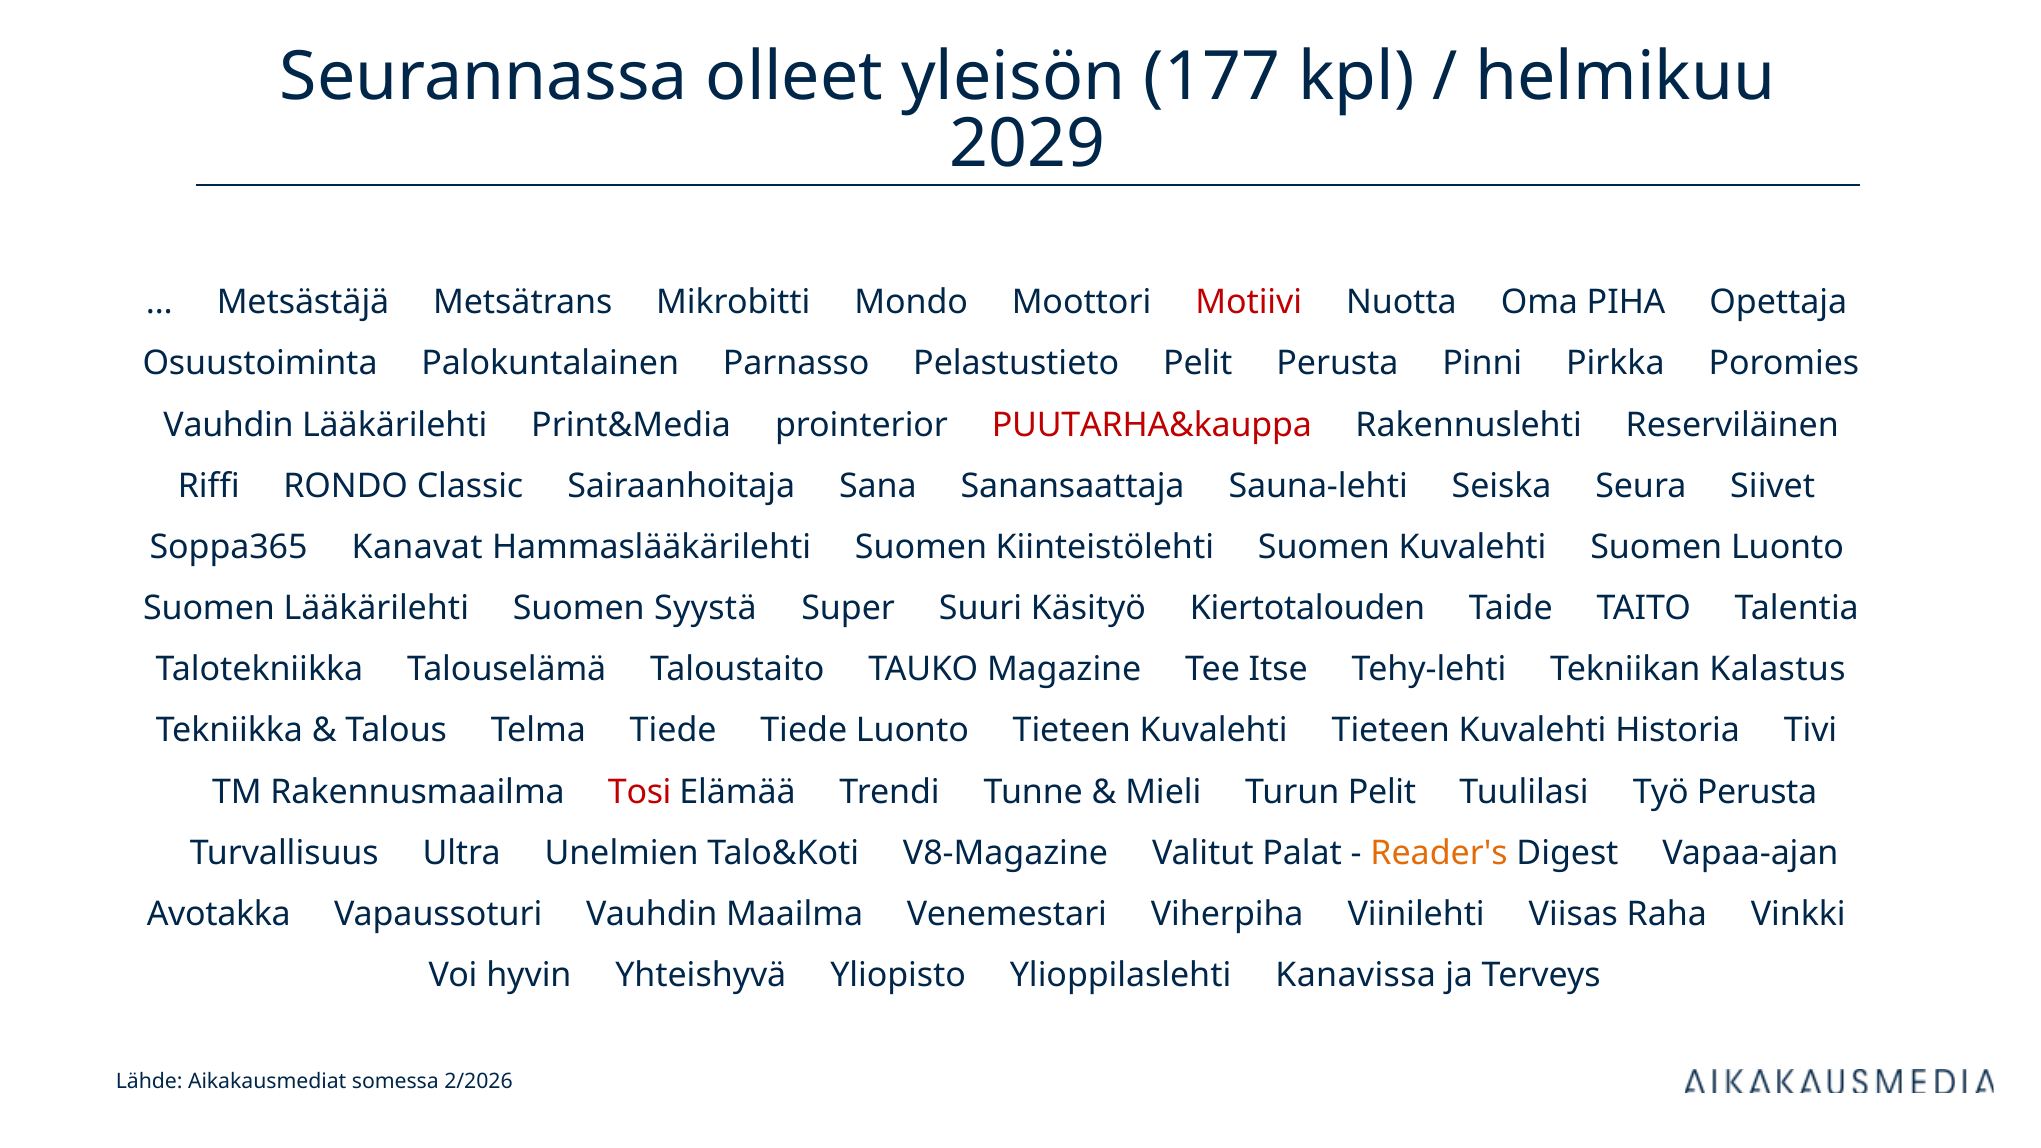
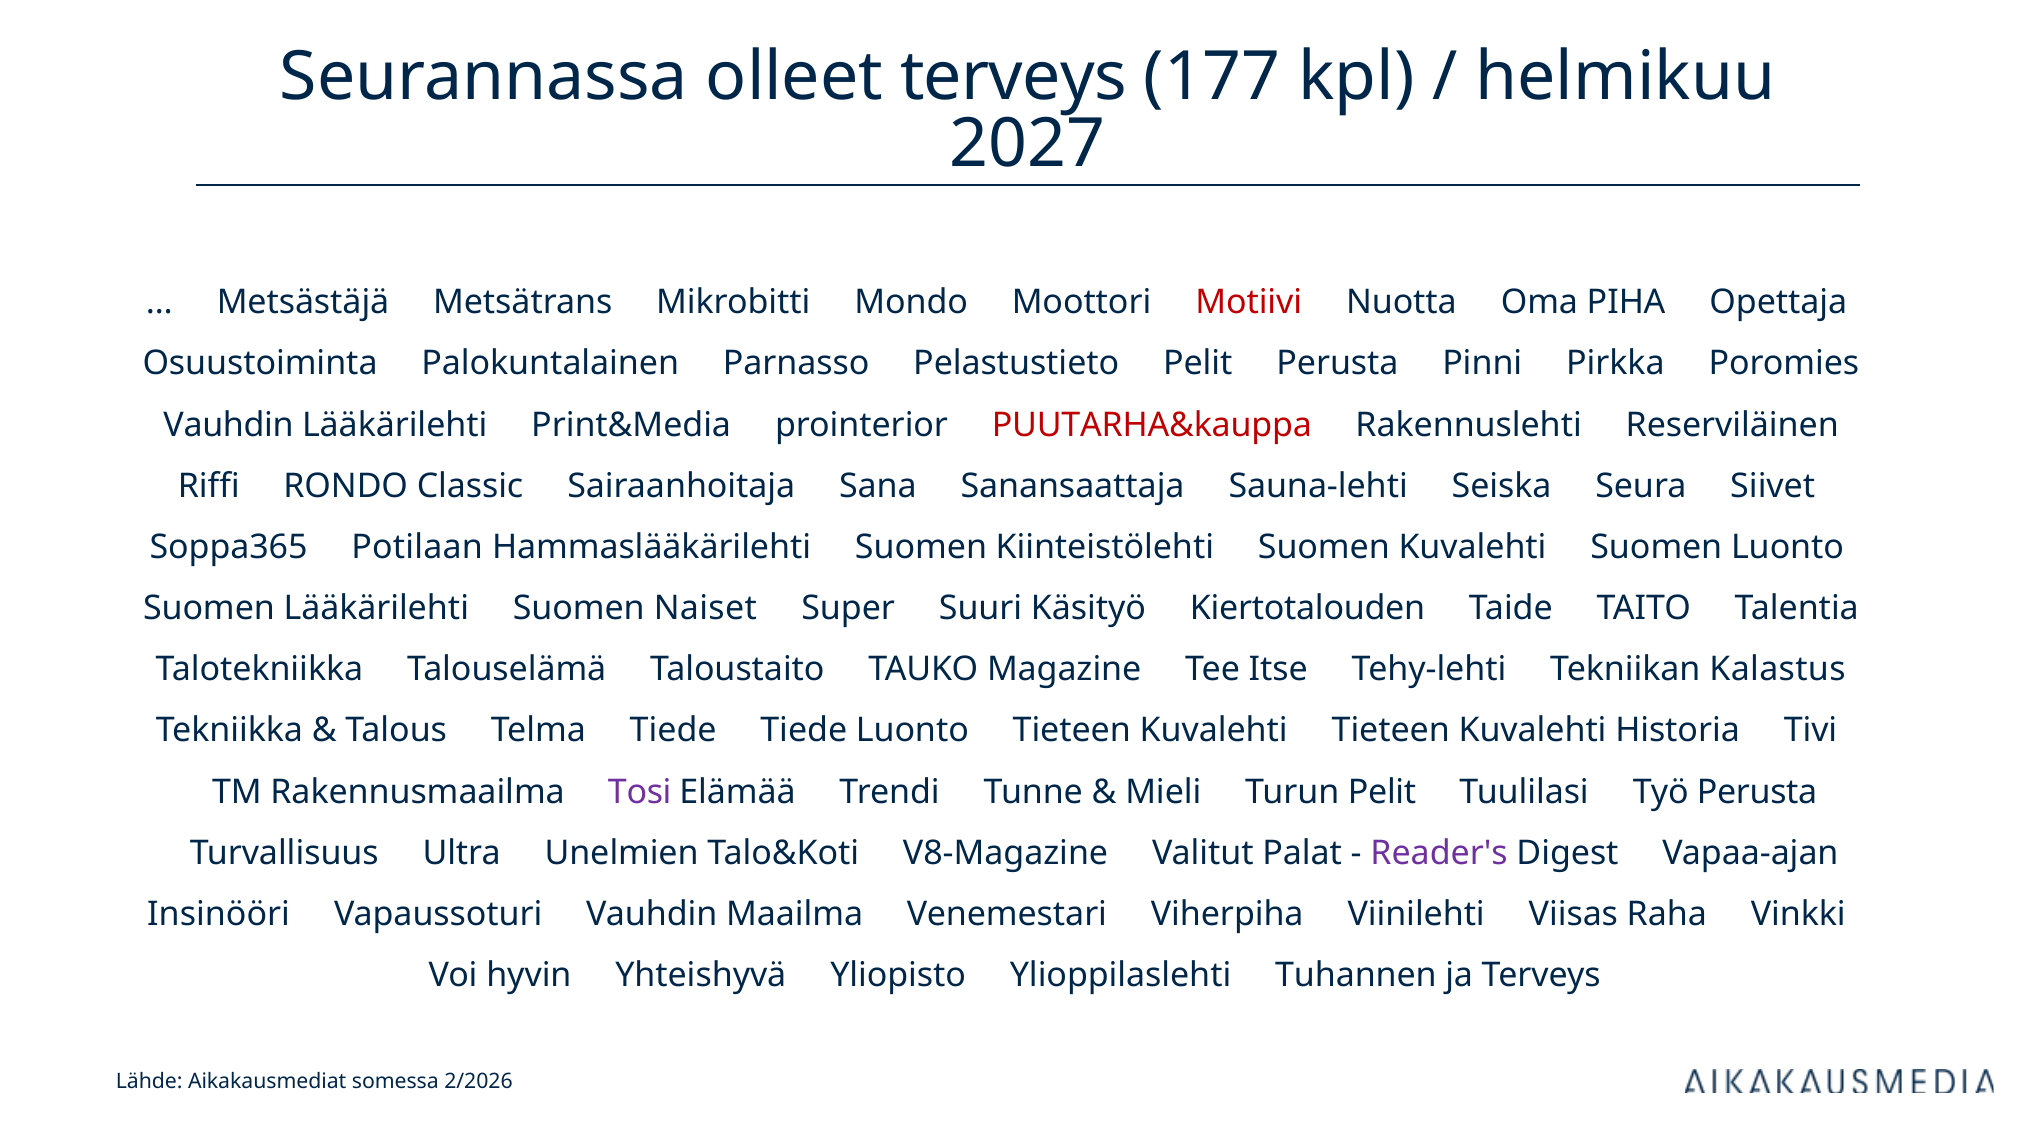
olleet yleisön: yleisön -> terveys
2029: 2029 -> 2027
Kanavat: Kanavat -> Potilaan
Syystä: Syystä -> Naiset
Tosi colour: red -> purple
Reader's colour: orange -> purple
Avotakka: Avotakka -> Insinööri
Kanavissa: Kanavissa -> Tuhannen
